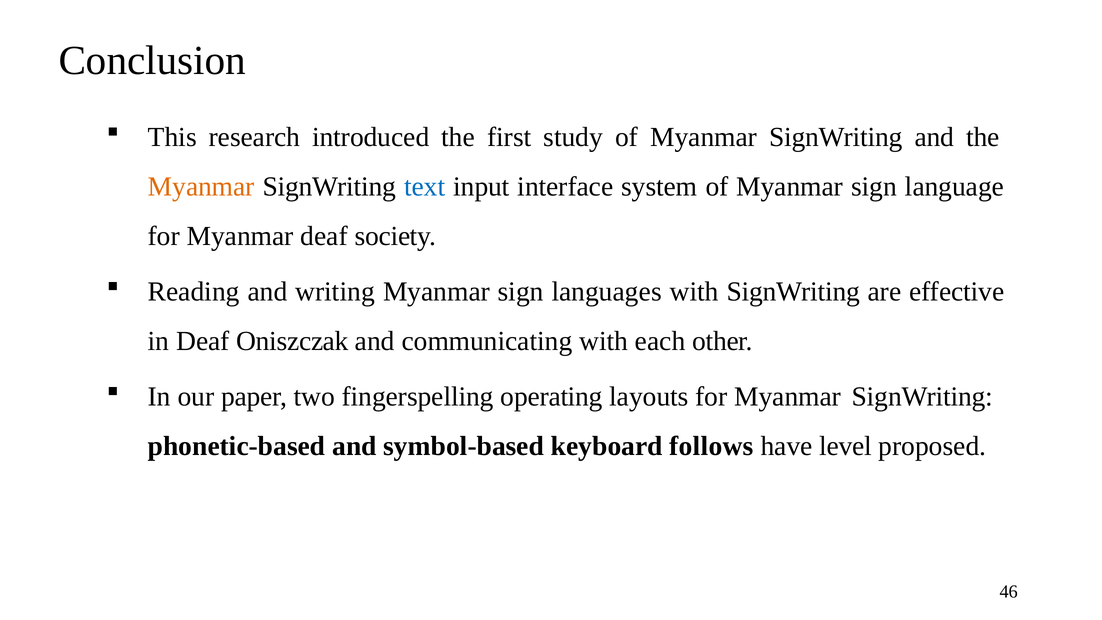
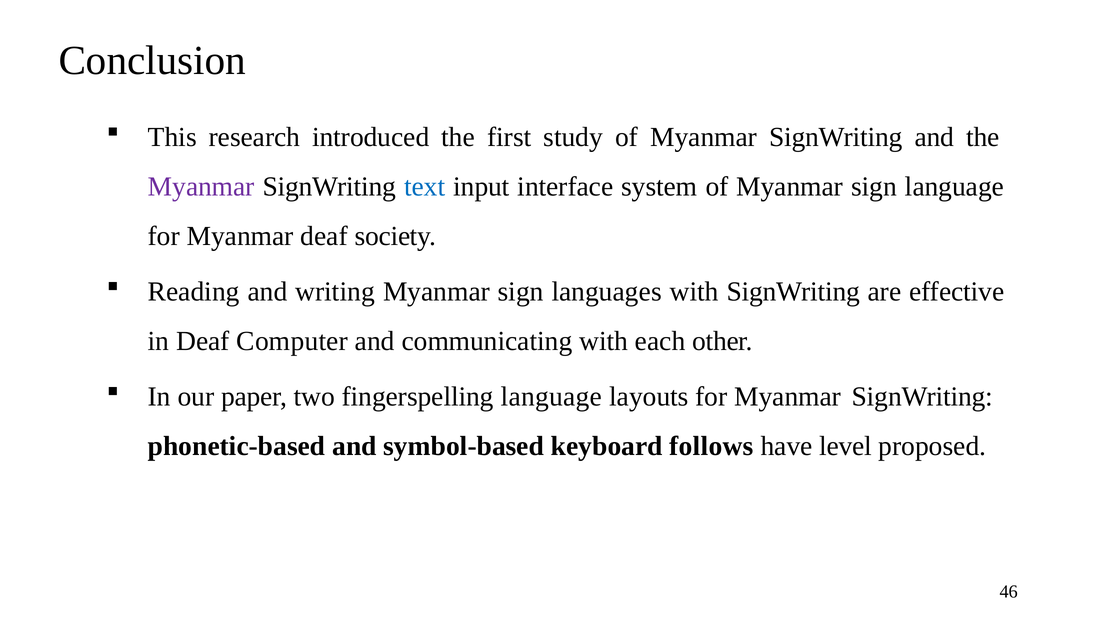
Myanmar at (201, 187) colour: orange -> purple
Oniszczak: Oniszczak -> Computer
fingerspelling operating: operating -> language
